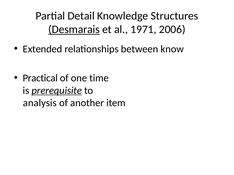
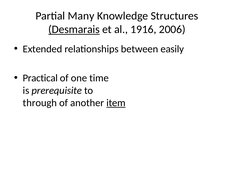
Detail: Detail -> Many
1971: 1971 -> 1916
know: know -> easily
prerequisite underline: present -> none
analysis: analysis -> through
item underline: none -> present
